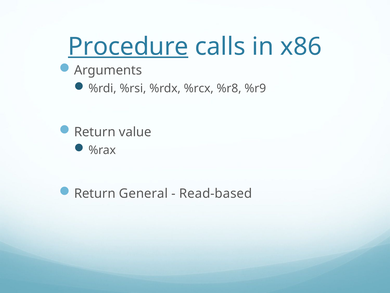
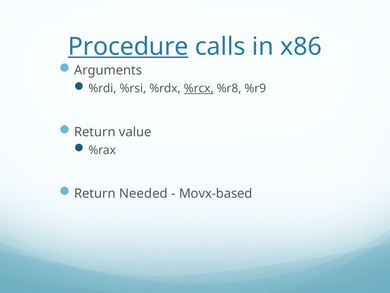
%rcx underline: none -> present
General: General -> Needed
Read-based: Read-based -> Movx-based
